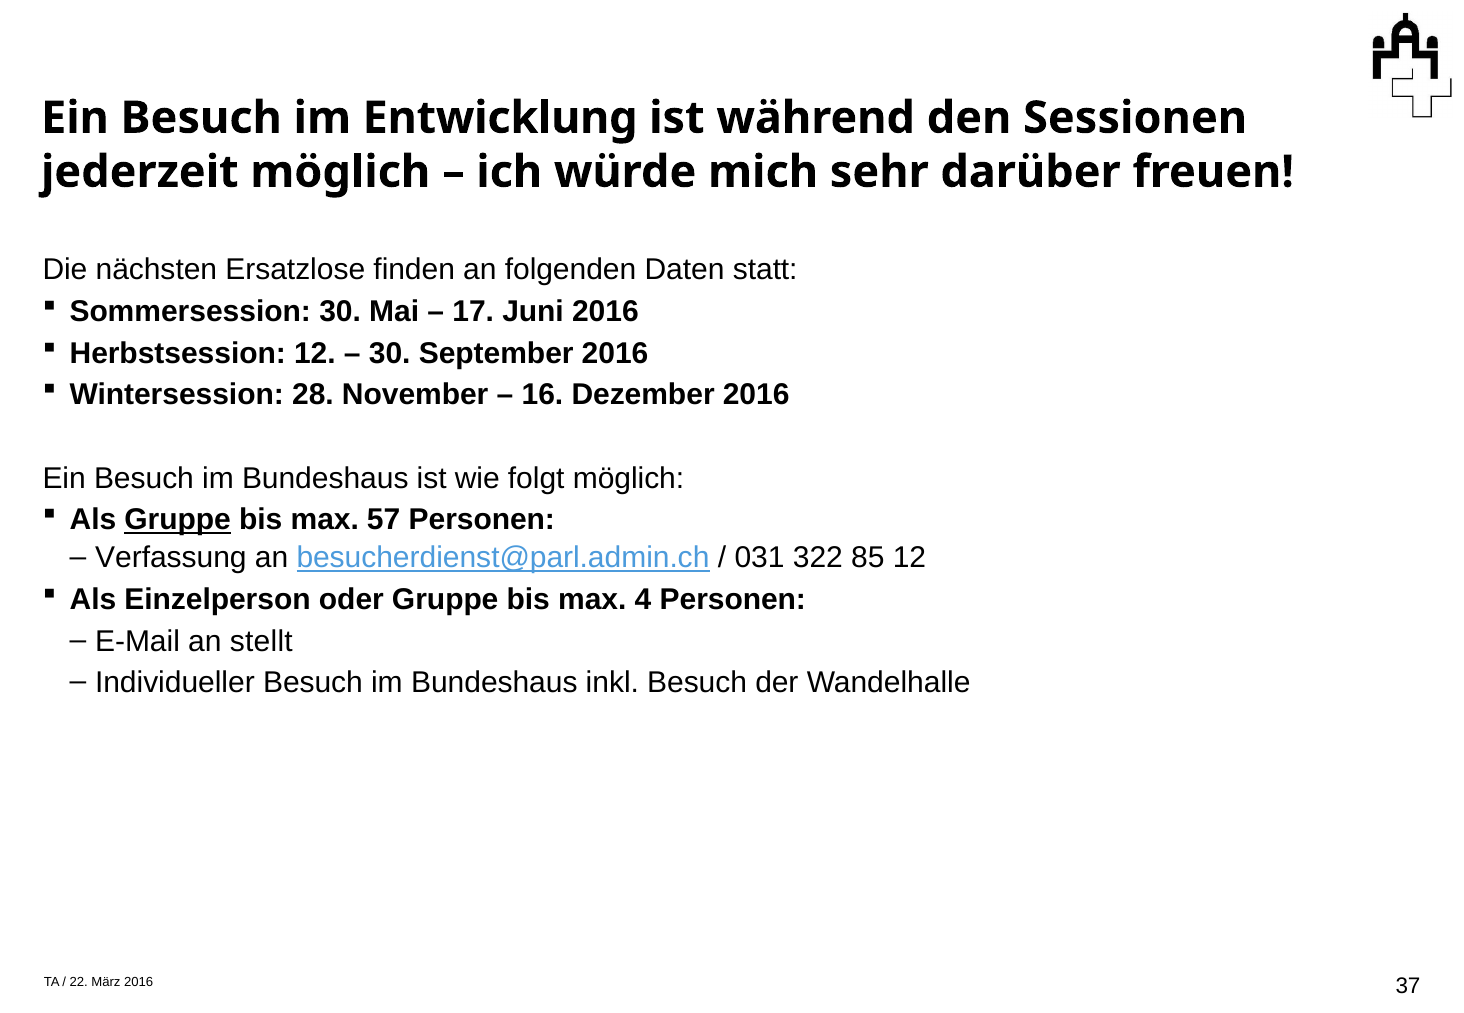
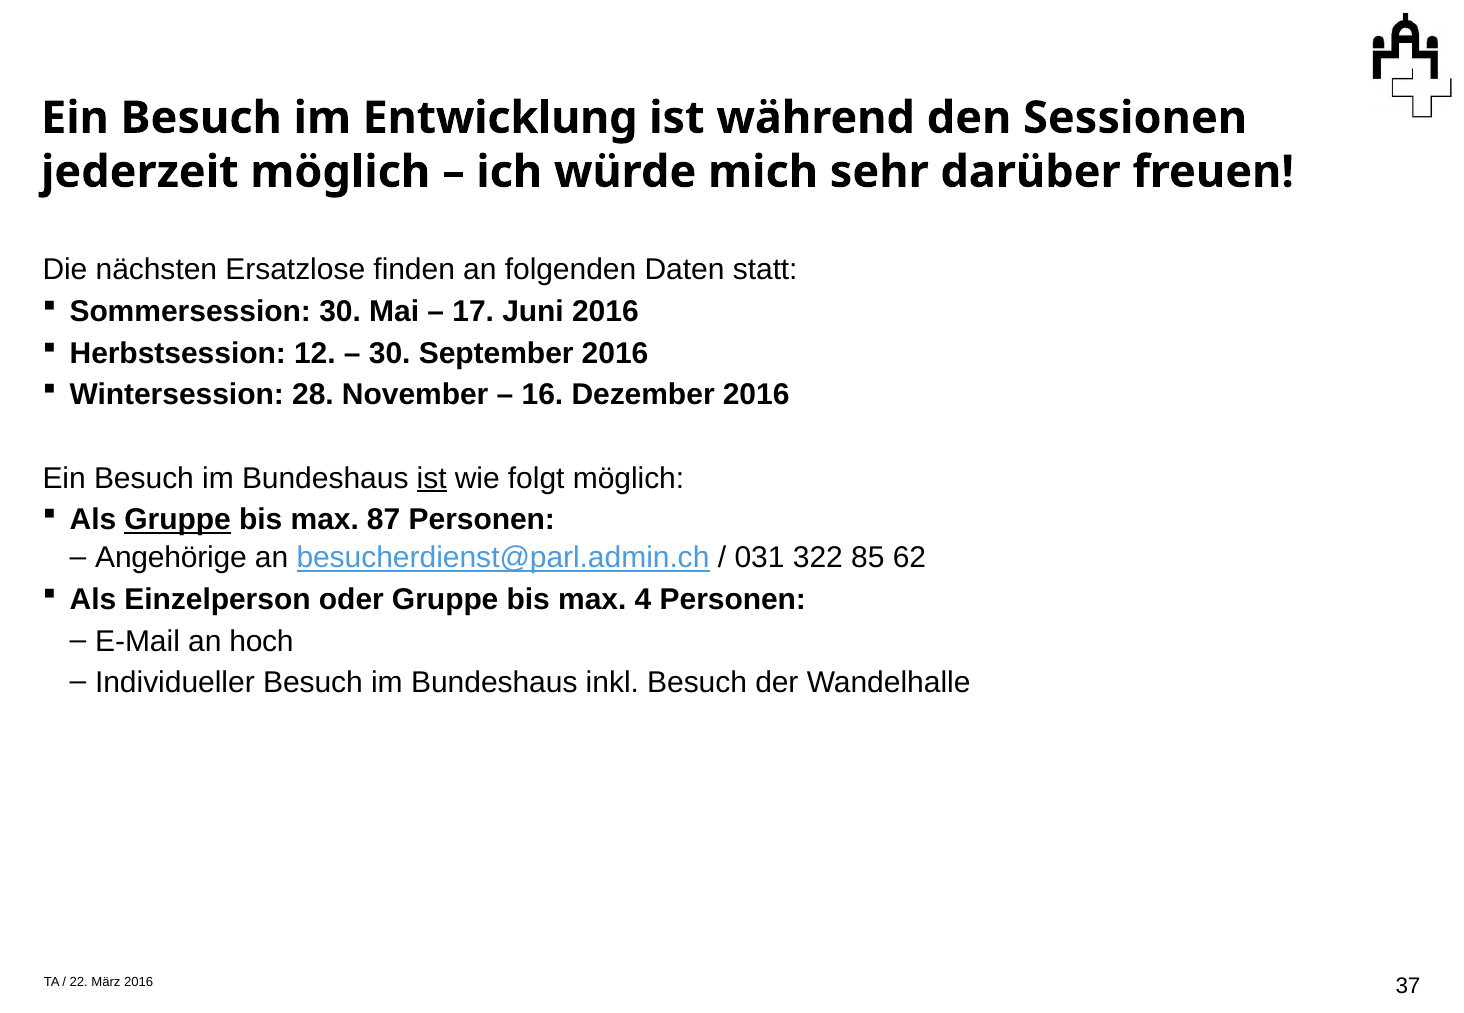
ist at (432, 478) underline: none -> present
57: 57 -> 87
Verfassung: Verfassung -> Angehörige
85 12: 12 -> 62
stellt: stellt -> hoch
